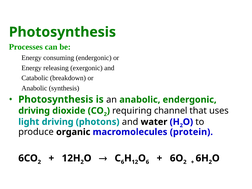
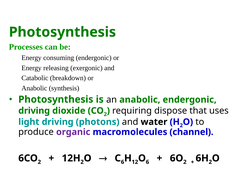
channel: channel -> dispose
organic colour: black -> purple
protein: protein -> channel
